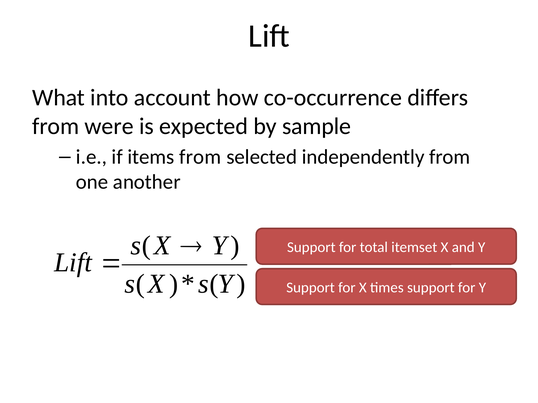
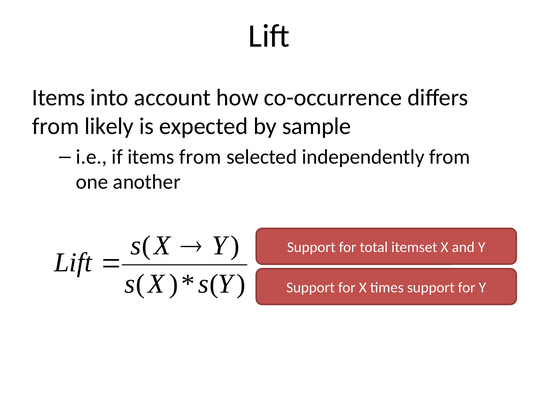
What at (59, 98): What -> Items
were: were -> likely
